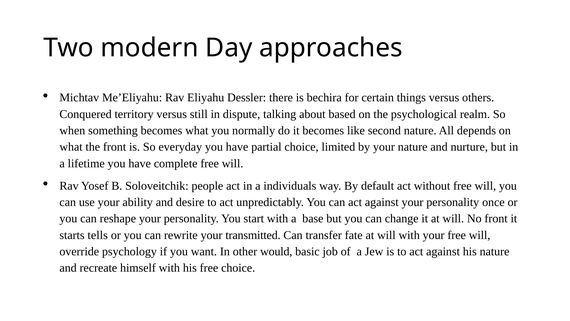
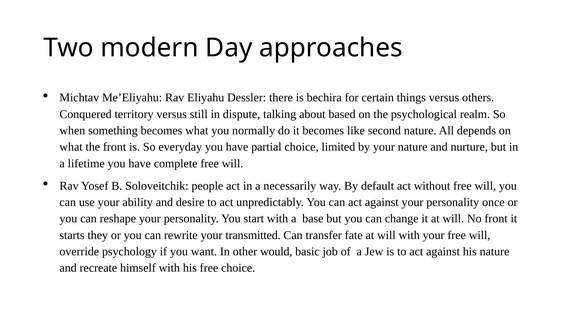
individuals: individuals -> necessarily
tells: tells -> they
